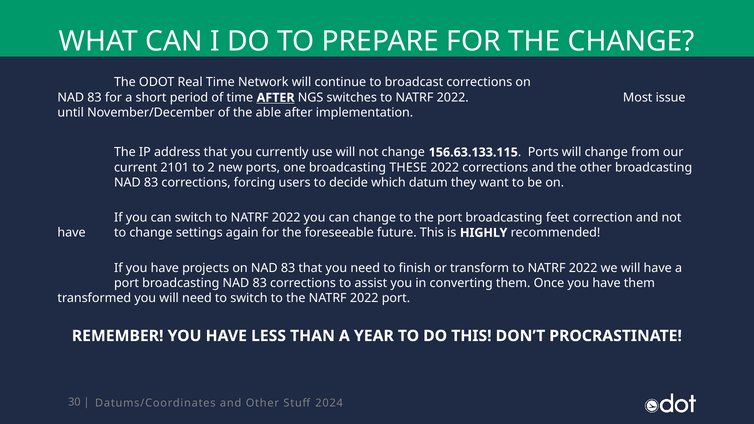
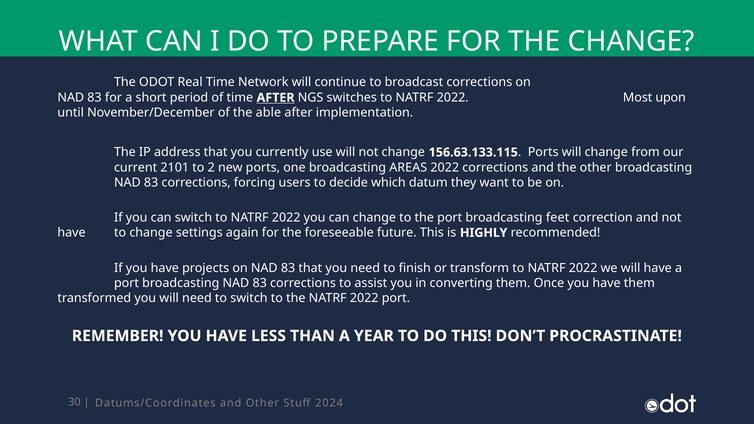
issue: issue -> upon
THESE: THESE -> AREAS
